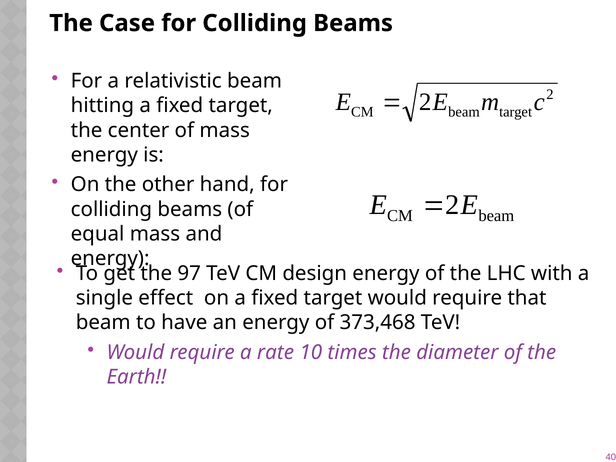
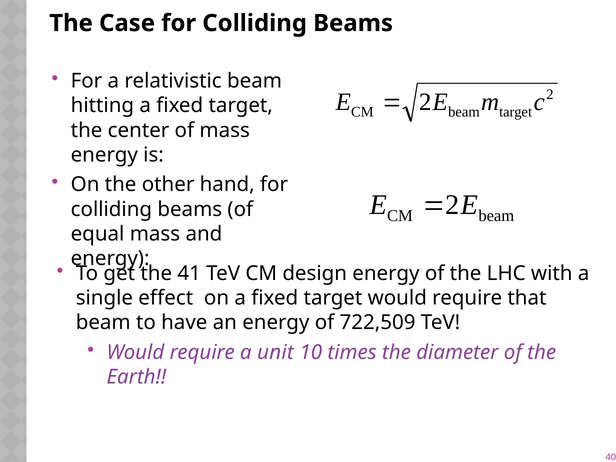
97: 97 -> 41
373,468: 373,468 -> 722,509
rate: rate -> unit
